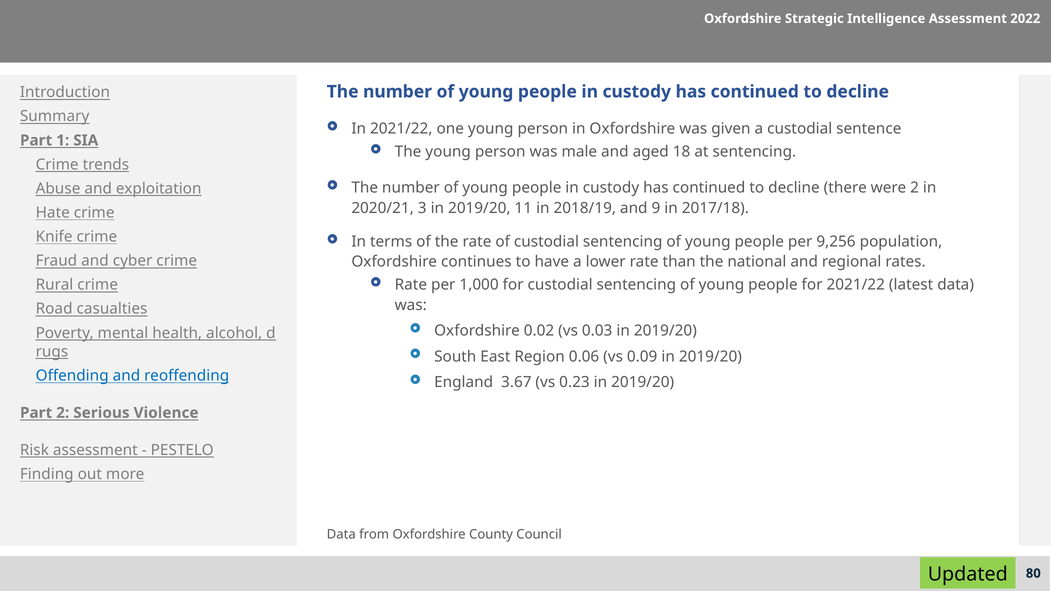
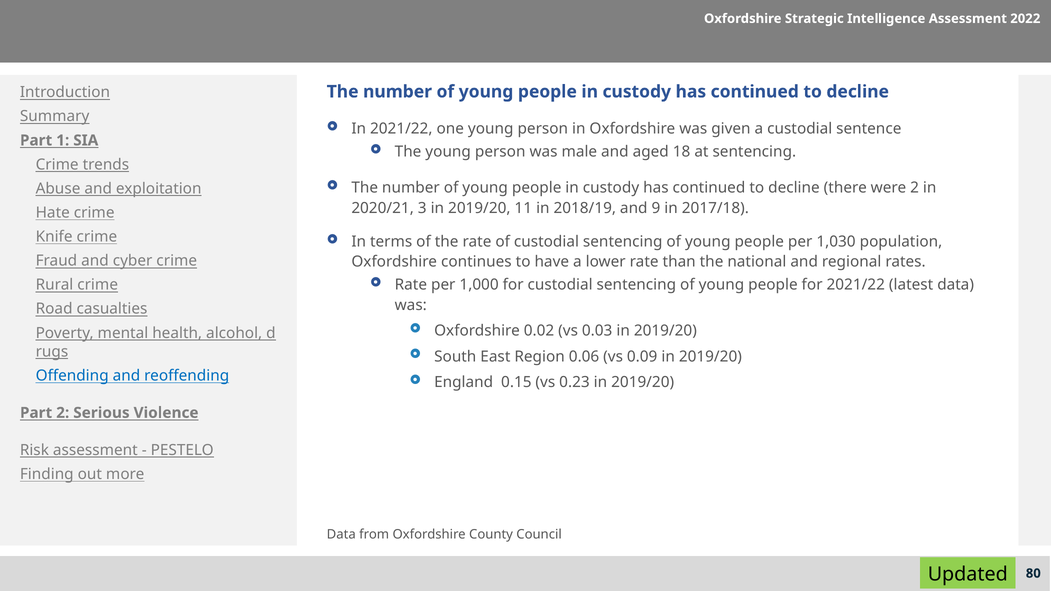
9,256: 9,256 -> 1,030
3.67: 3.67 -> 0.15
